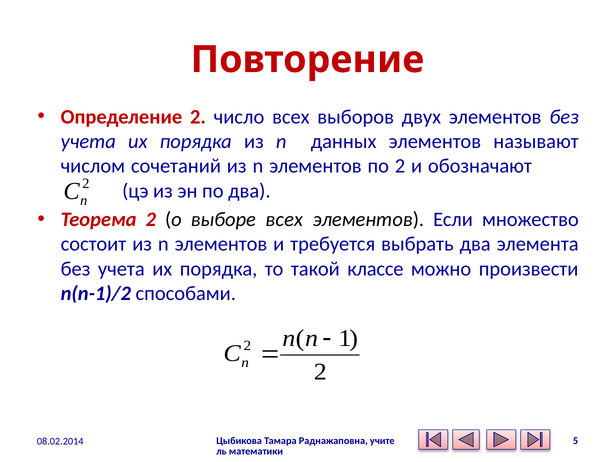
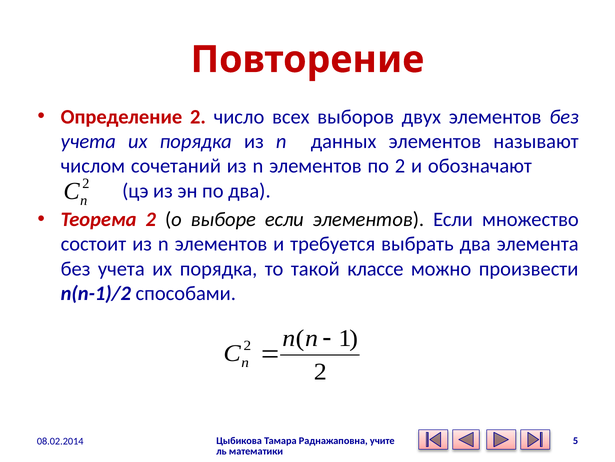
выборе всех: всех -> если
